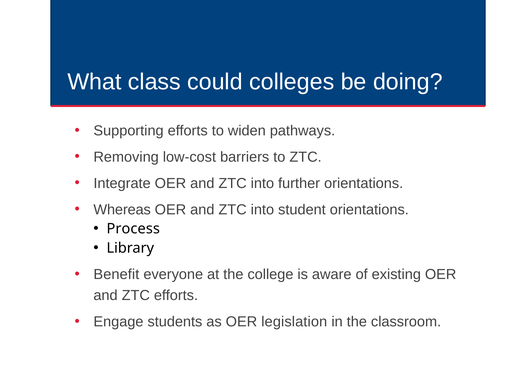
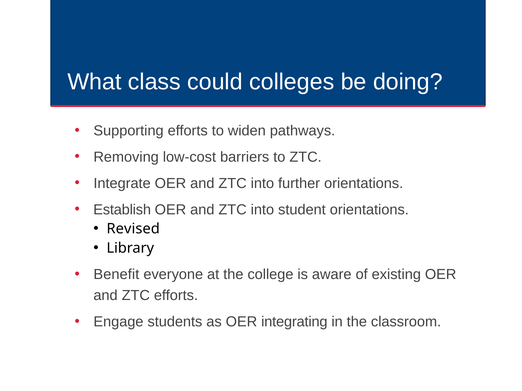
Whereas: Whereas -> Establish
Process: Process -> Revised
legislation: legislation -> integrating
